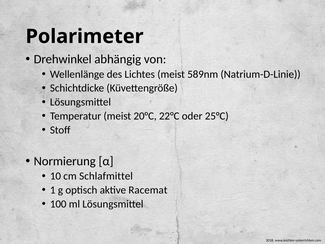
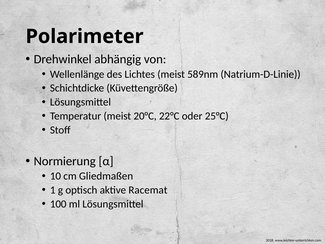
Schlafmittel: Schlafmittel -> Gliedmaßen
